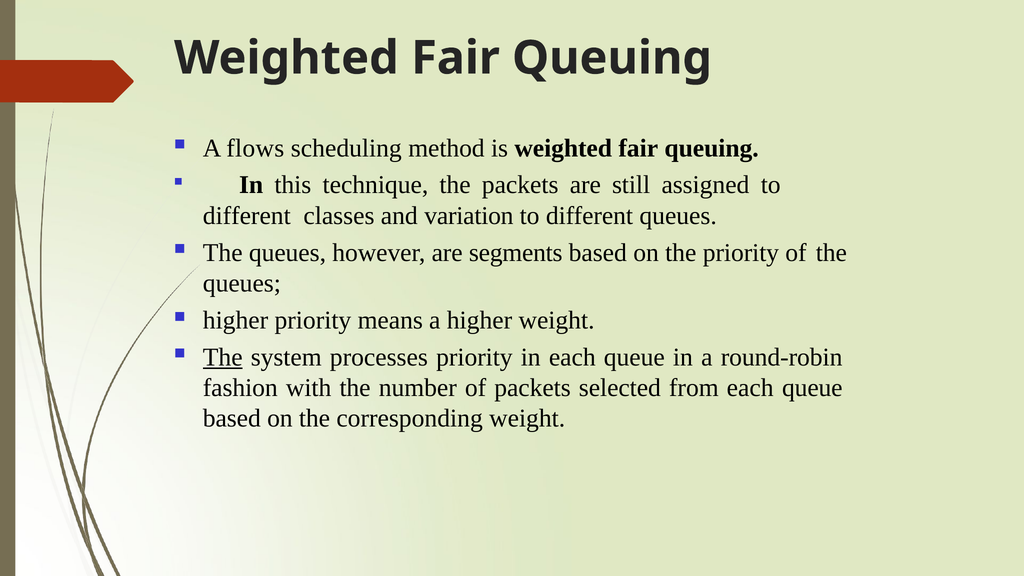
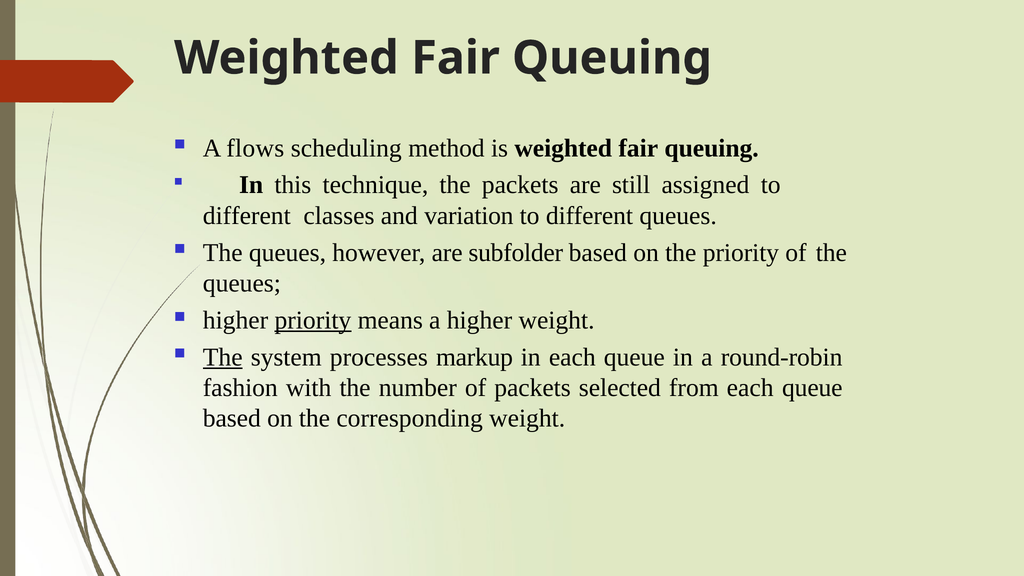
segments: segments -> subfolder
priority at (313, 320) underline: none -> present
processes priority: priority -> markup
